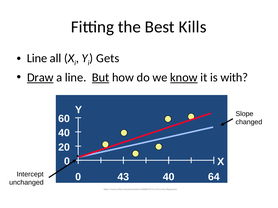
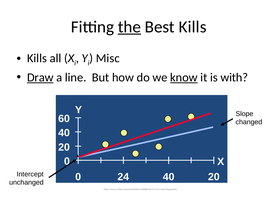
the underline: none -> present
Line at (37, 58): Line -> Kills
Gets: Gets -> Misc
But underline: present -> none
43: 43 -> 24
40 64: 64 -> 20
